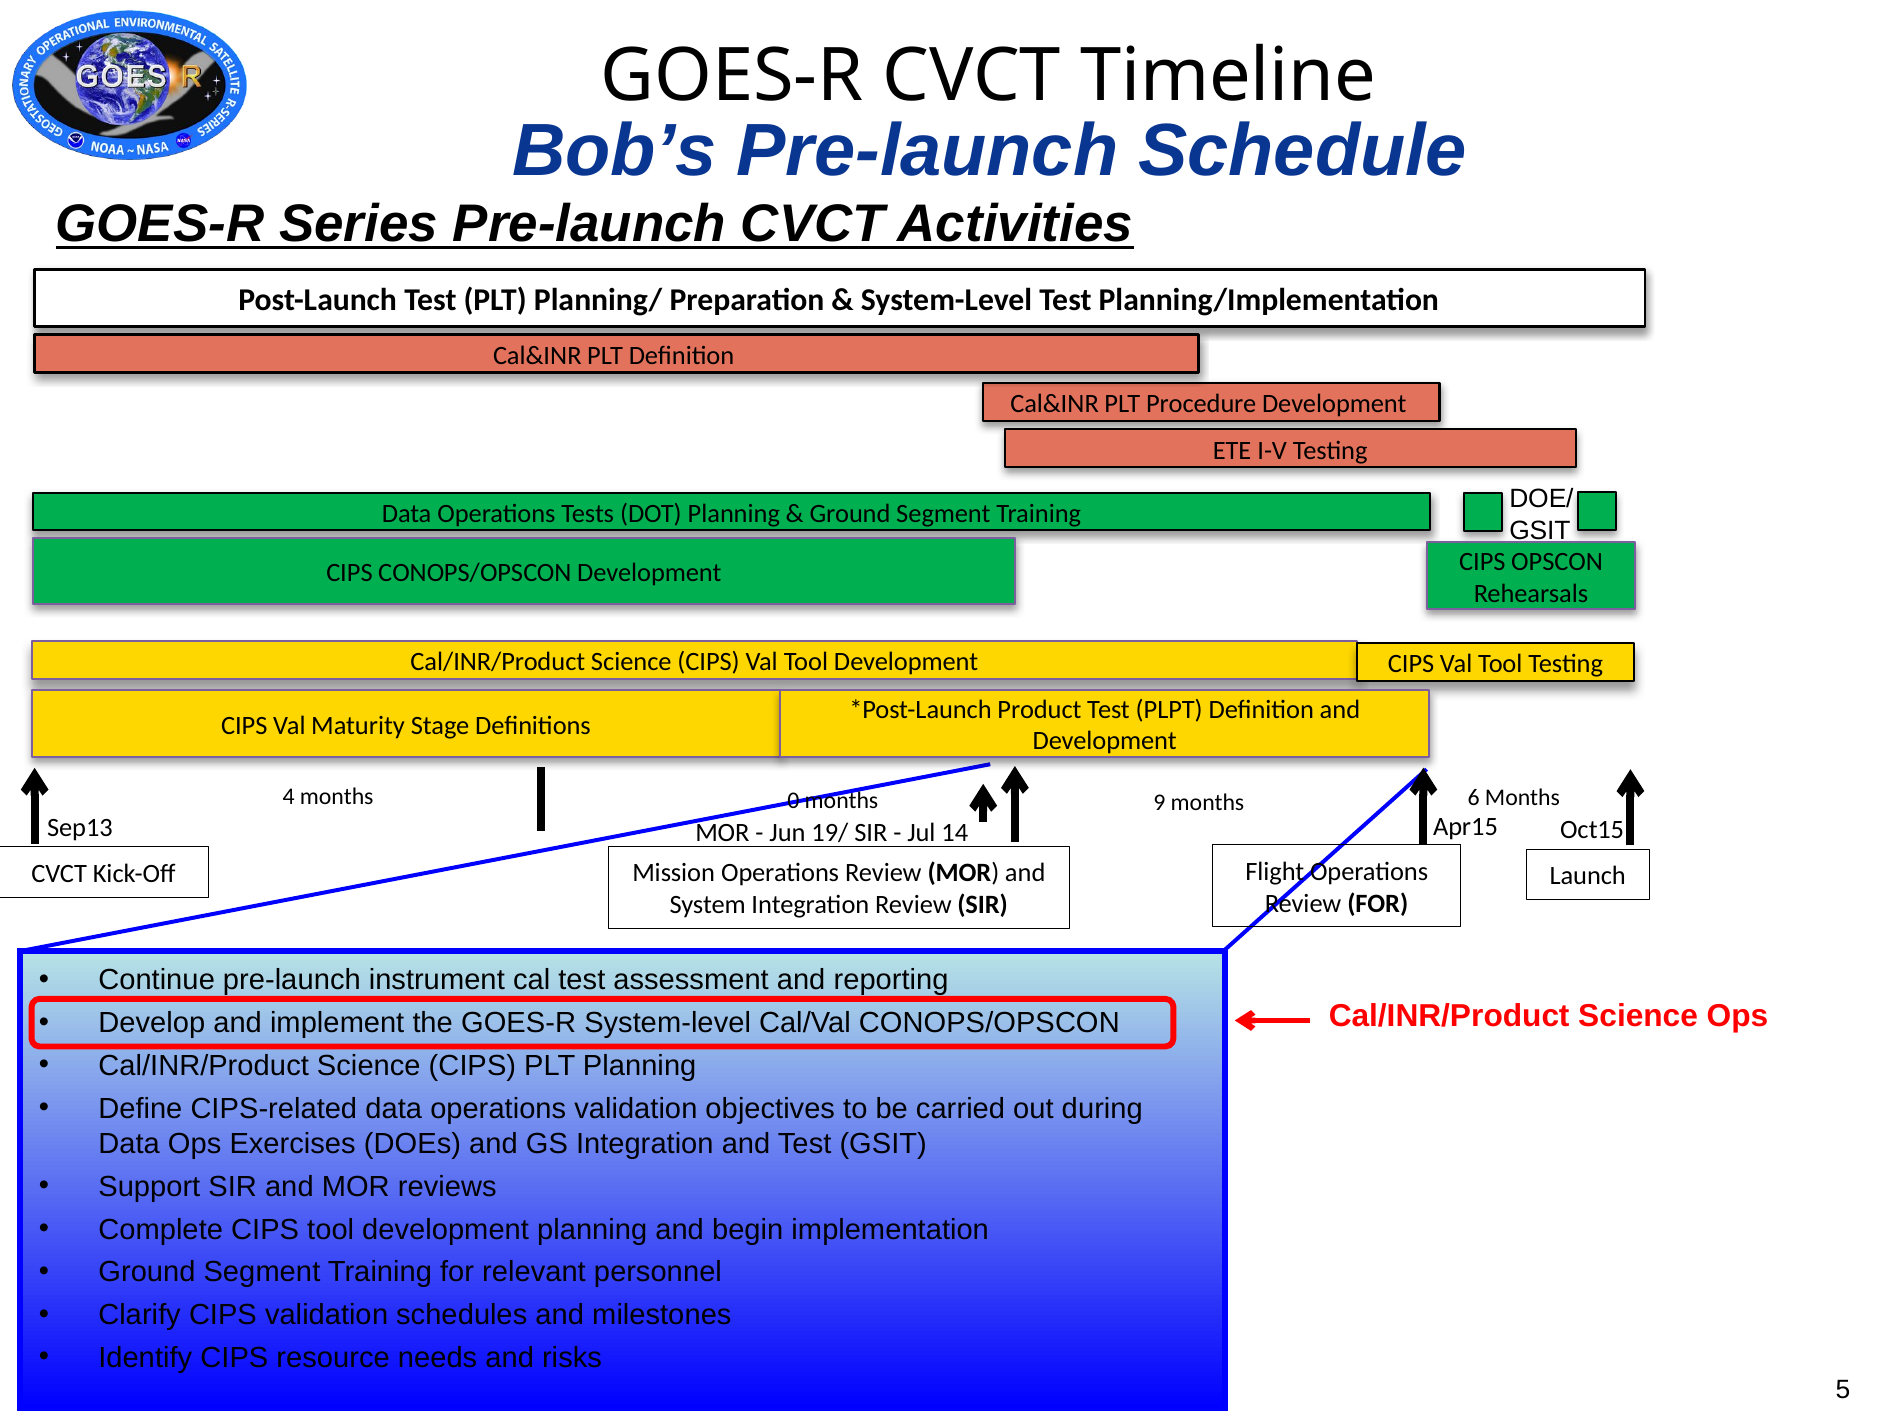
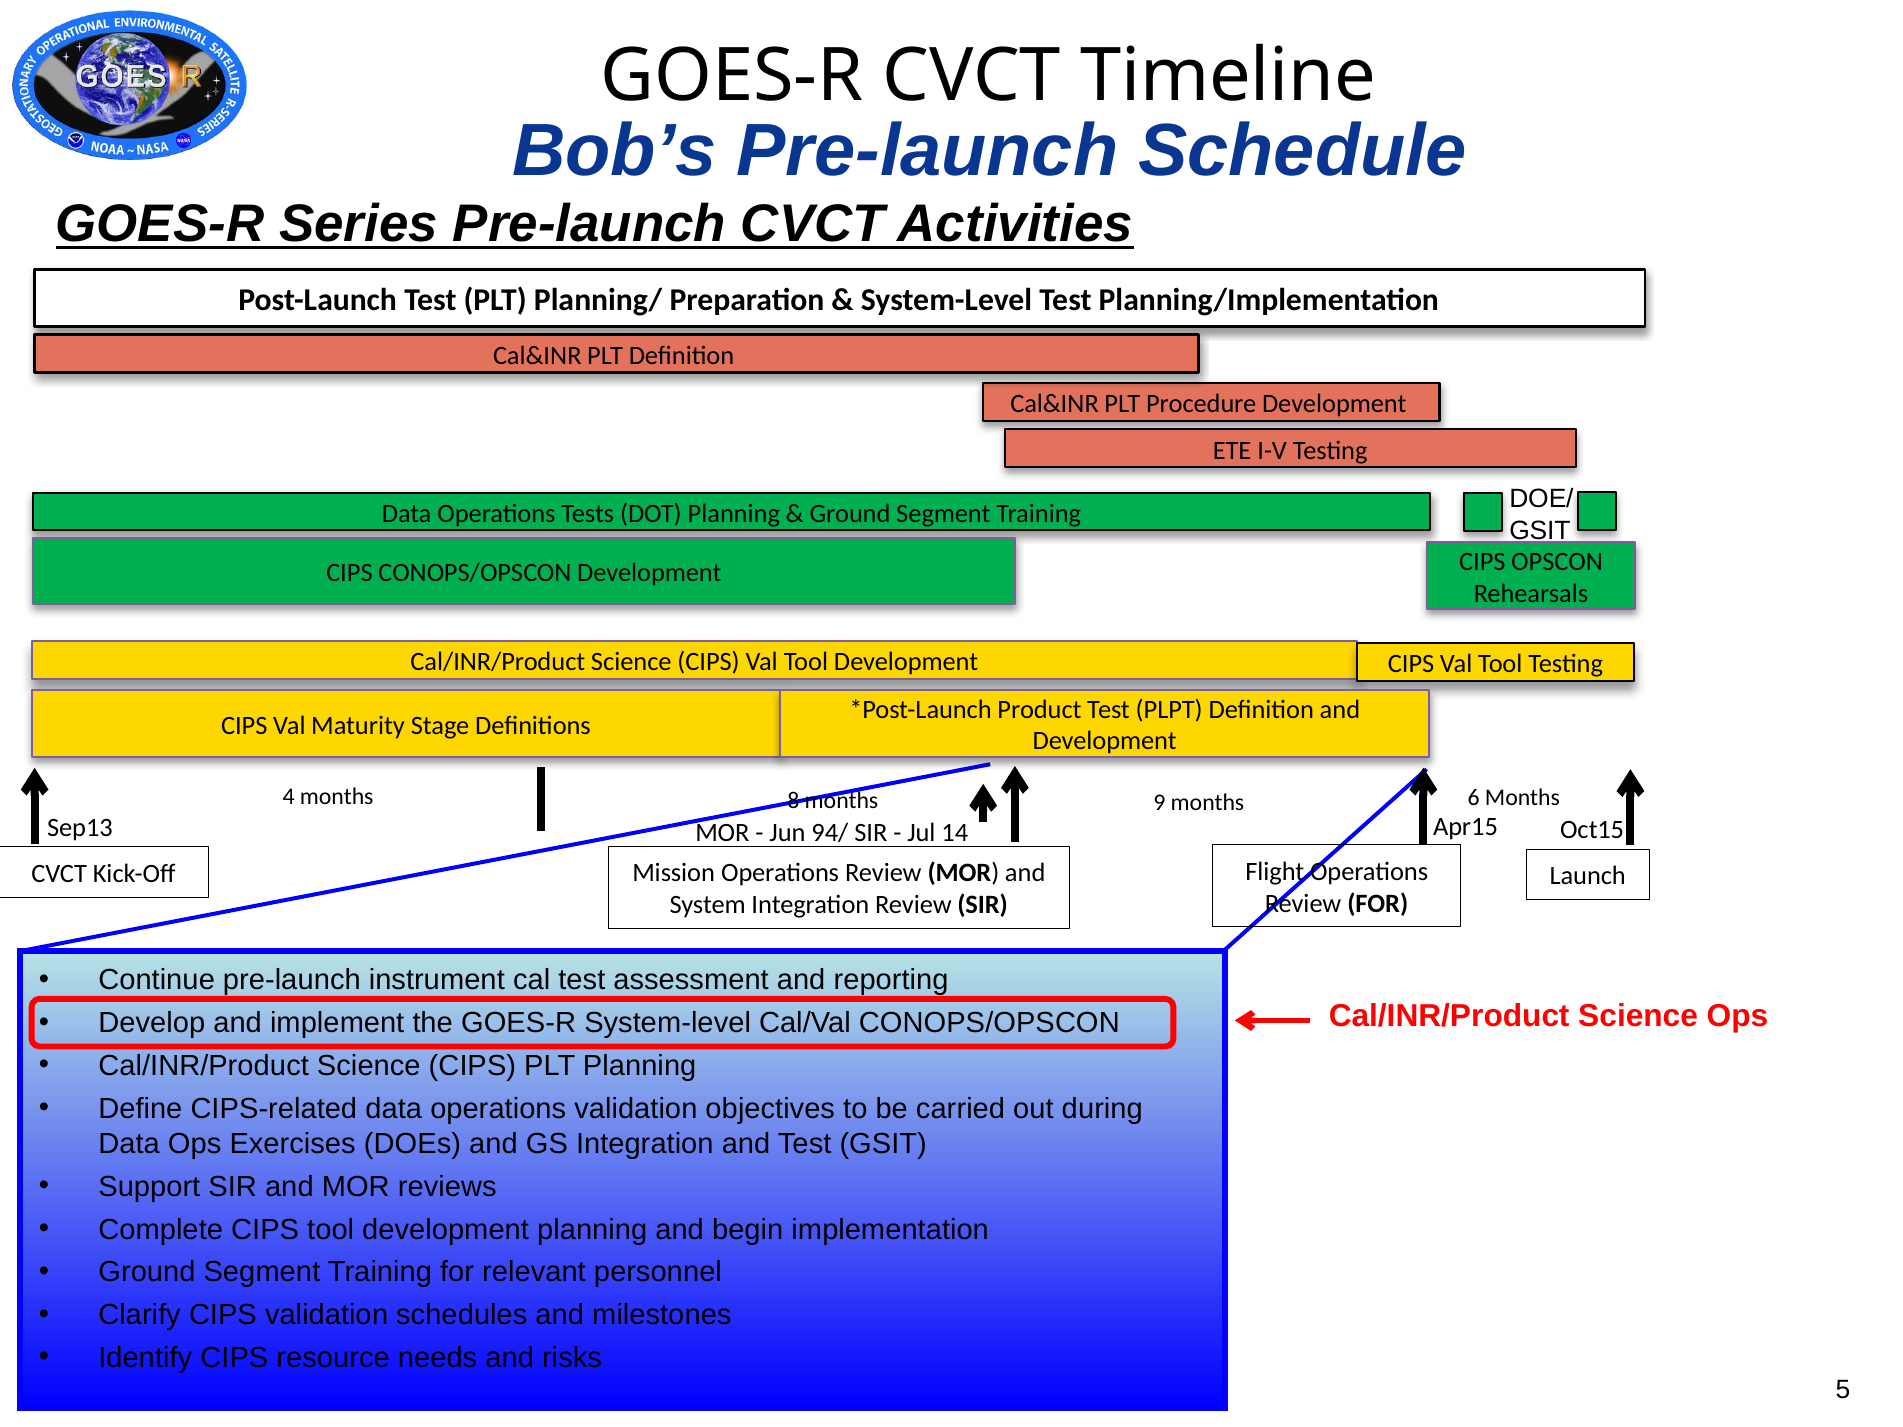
0: 0 -> 8
19/: 19/ -> 94/
